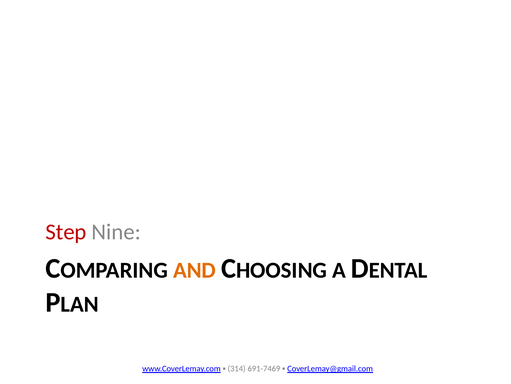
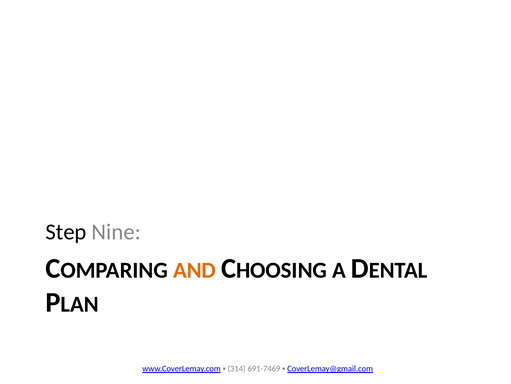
Step colour: red -> black
